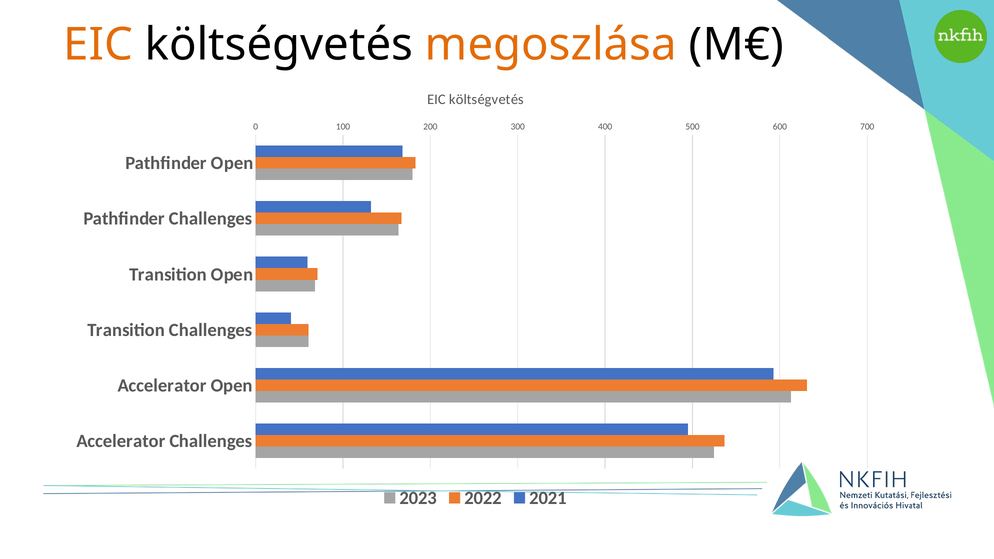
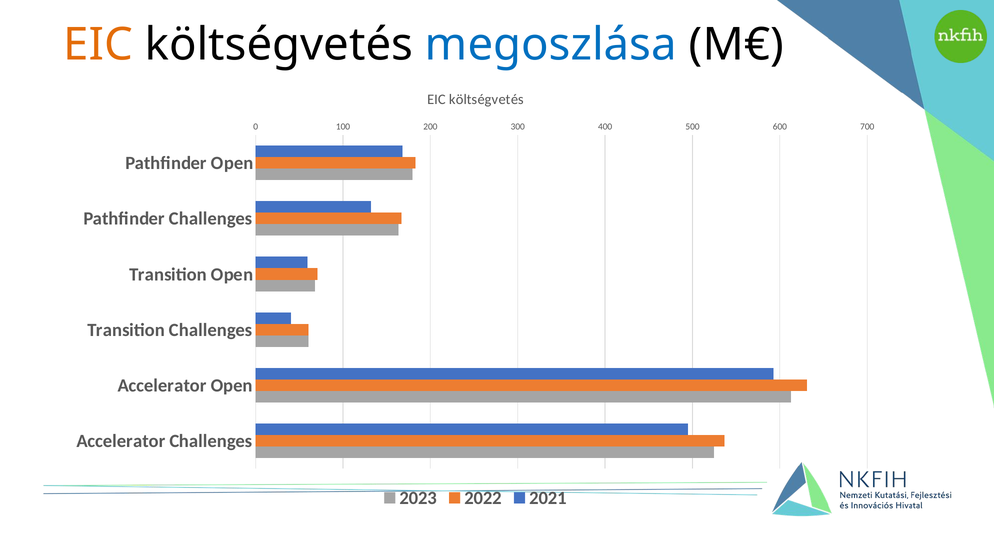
megoszlása colour: orange -> blue
